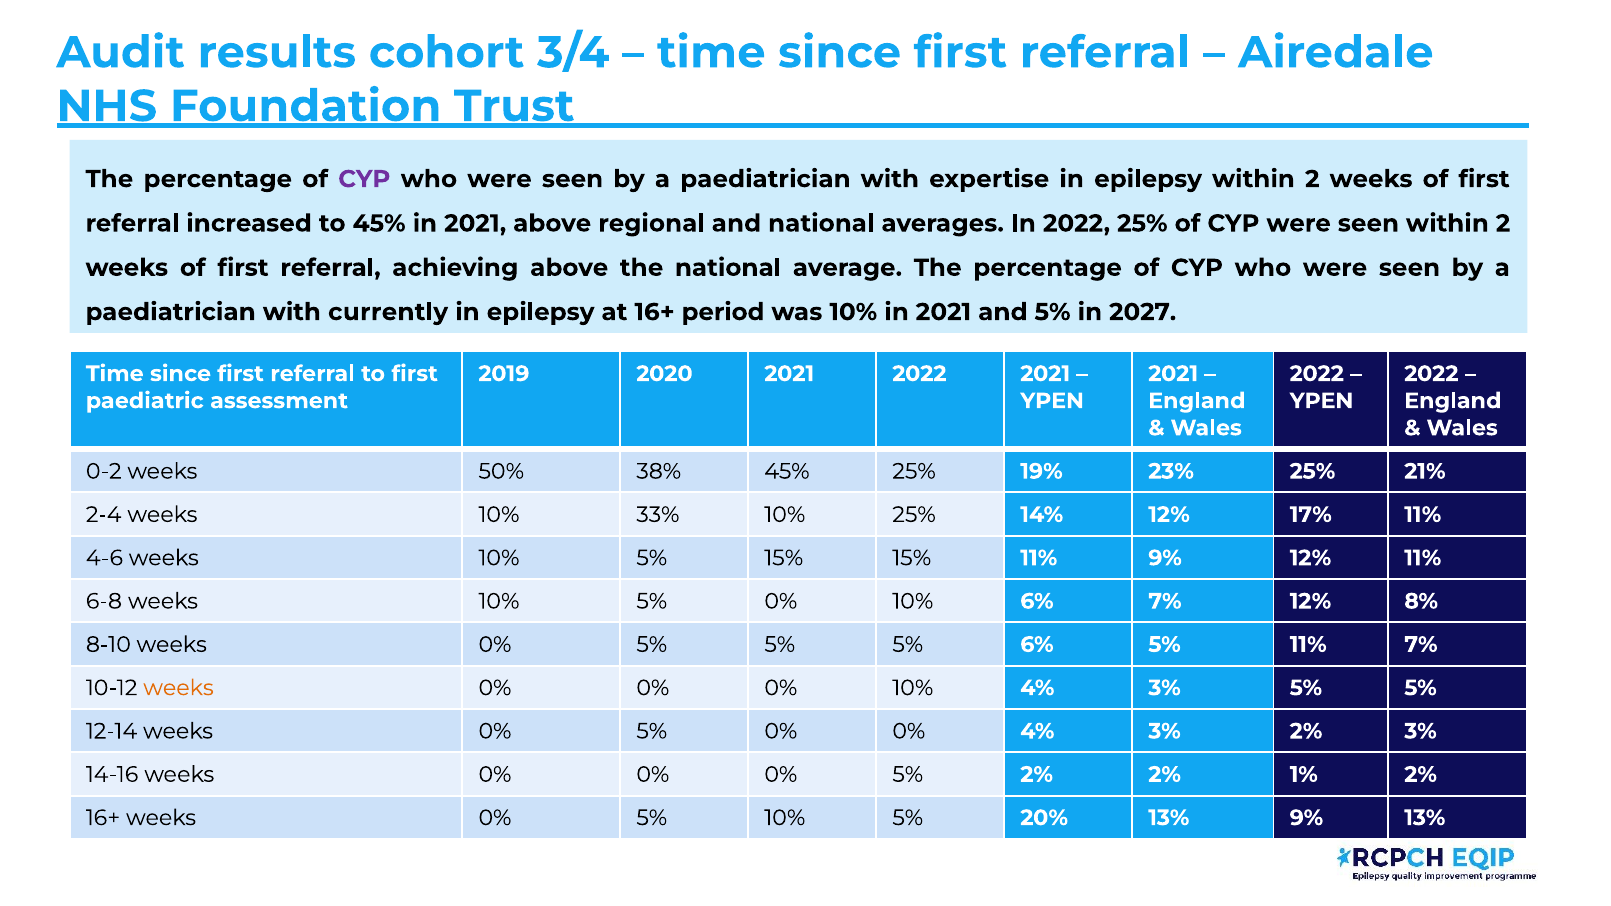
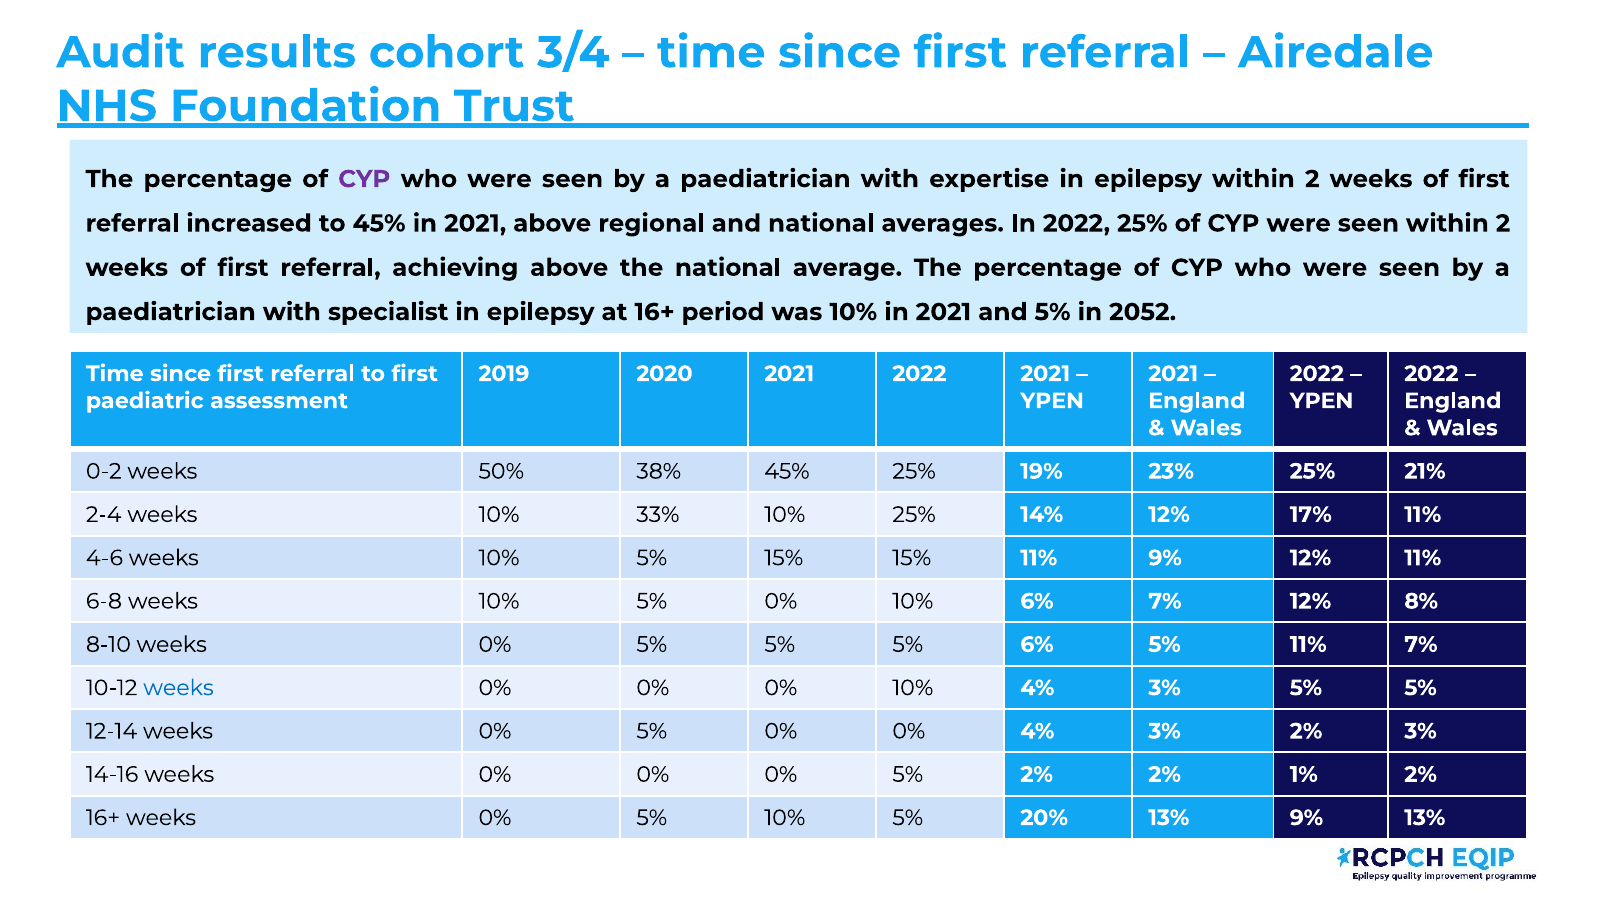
currently: currently -> specialist
2027: 2027 -> 2052
weeks at (179, 688) colour: orange -> blue
